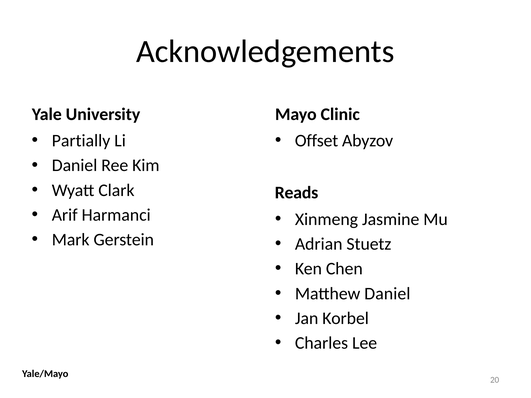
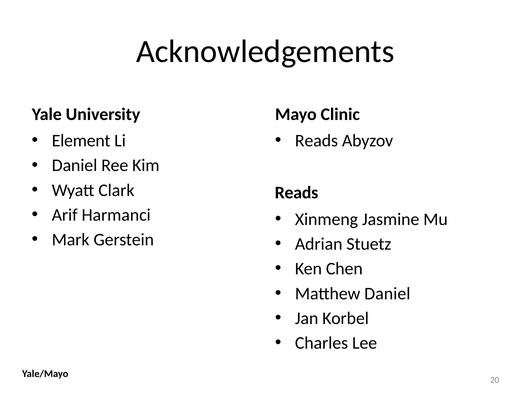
Partially: Partially -> Element
Offset at (317, 141): Offset -> Reads
